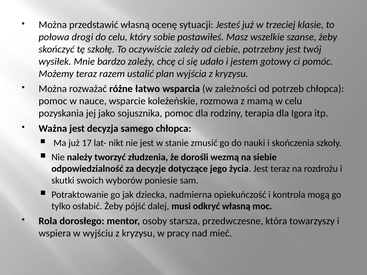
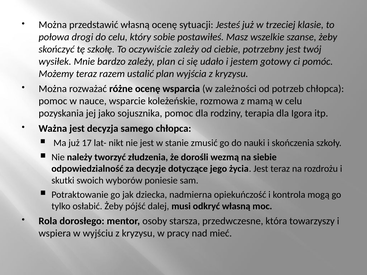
zależy chcę: chcę -> plan
różne łatwo: łatwo -> ocenę
